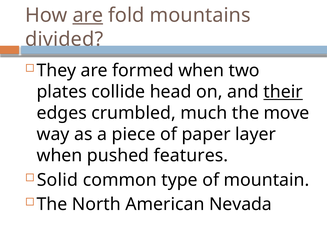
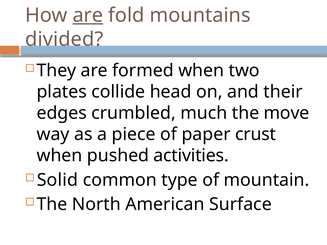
their underline: present -> none
layer: layer -> crust
features: features -> activities
Nevada: Nevada -> Surface
